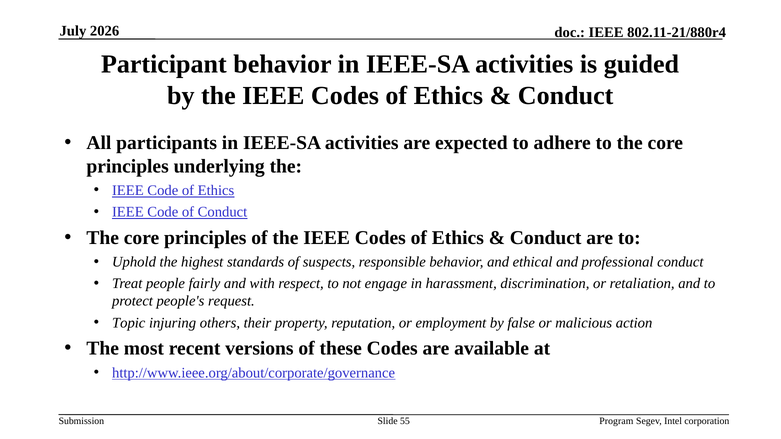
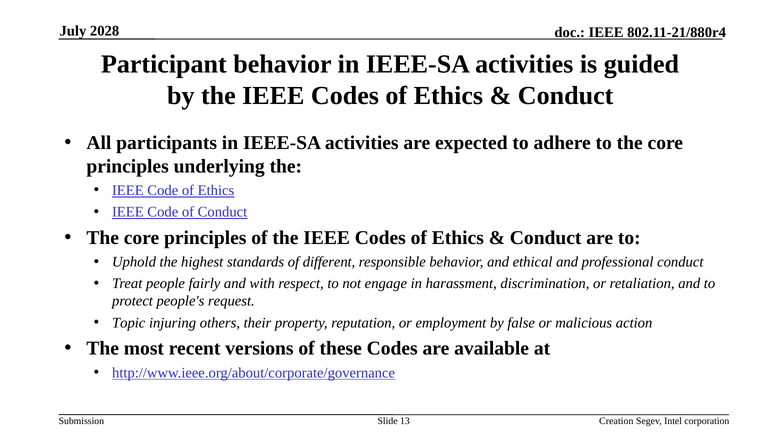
2026: 2026 -> 2028
suspects: suspects -> different
55: 55 -> 13
Program: Program -> Creation
